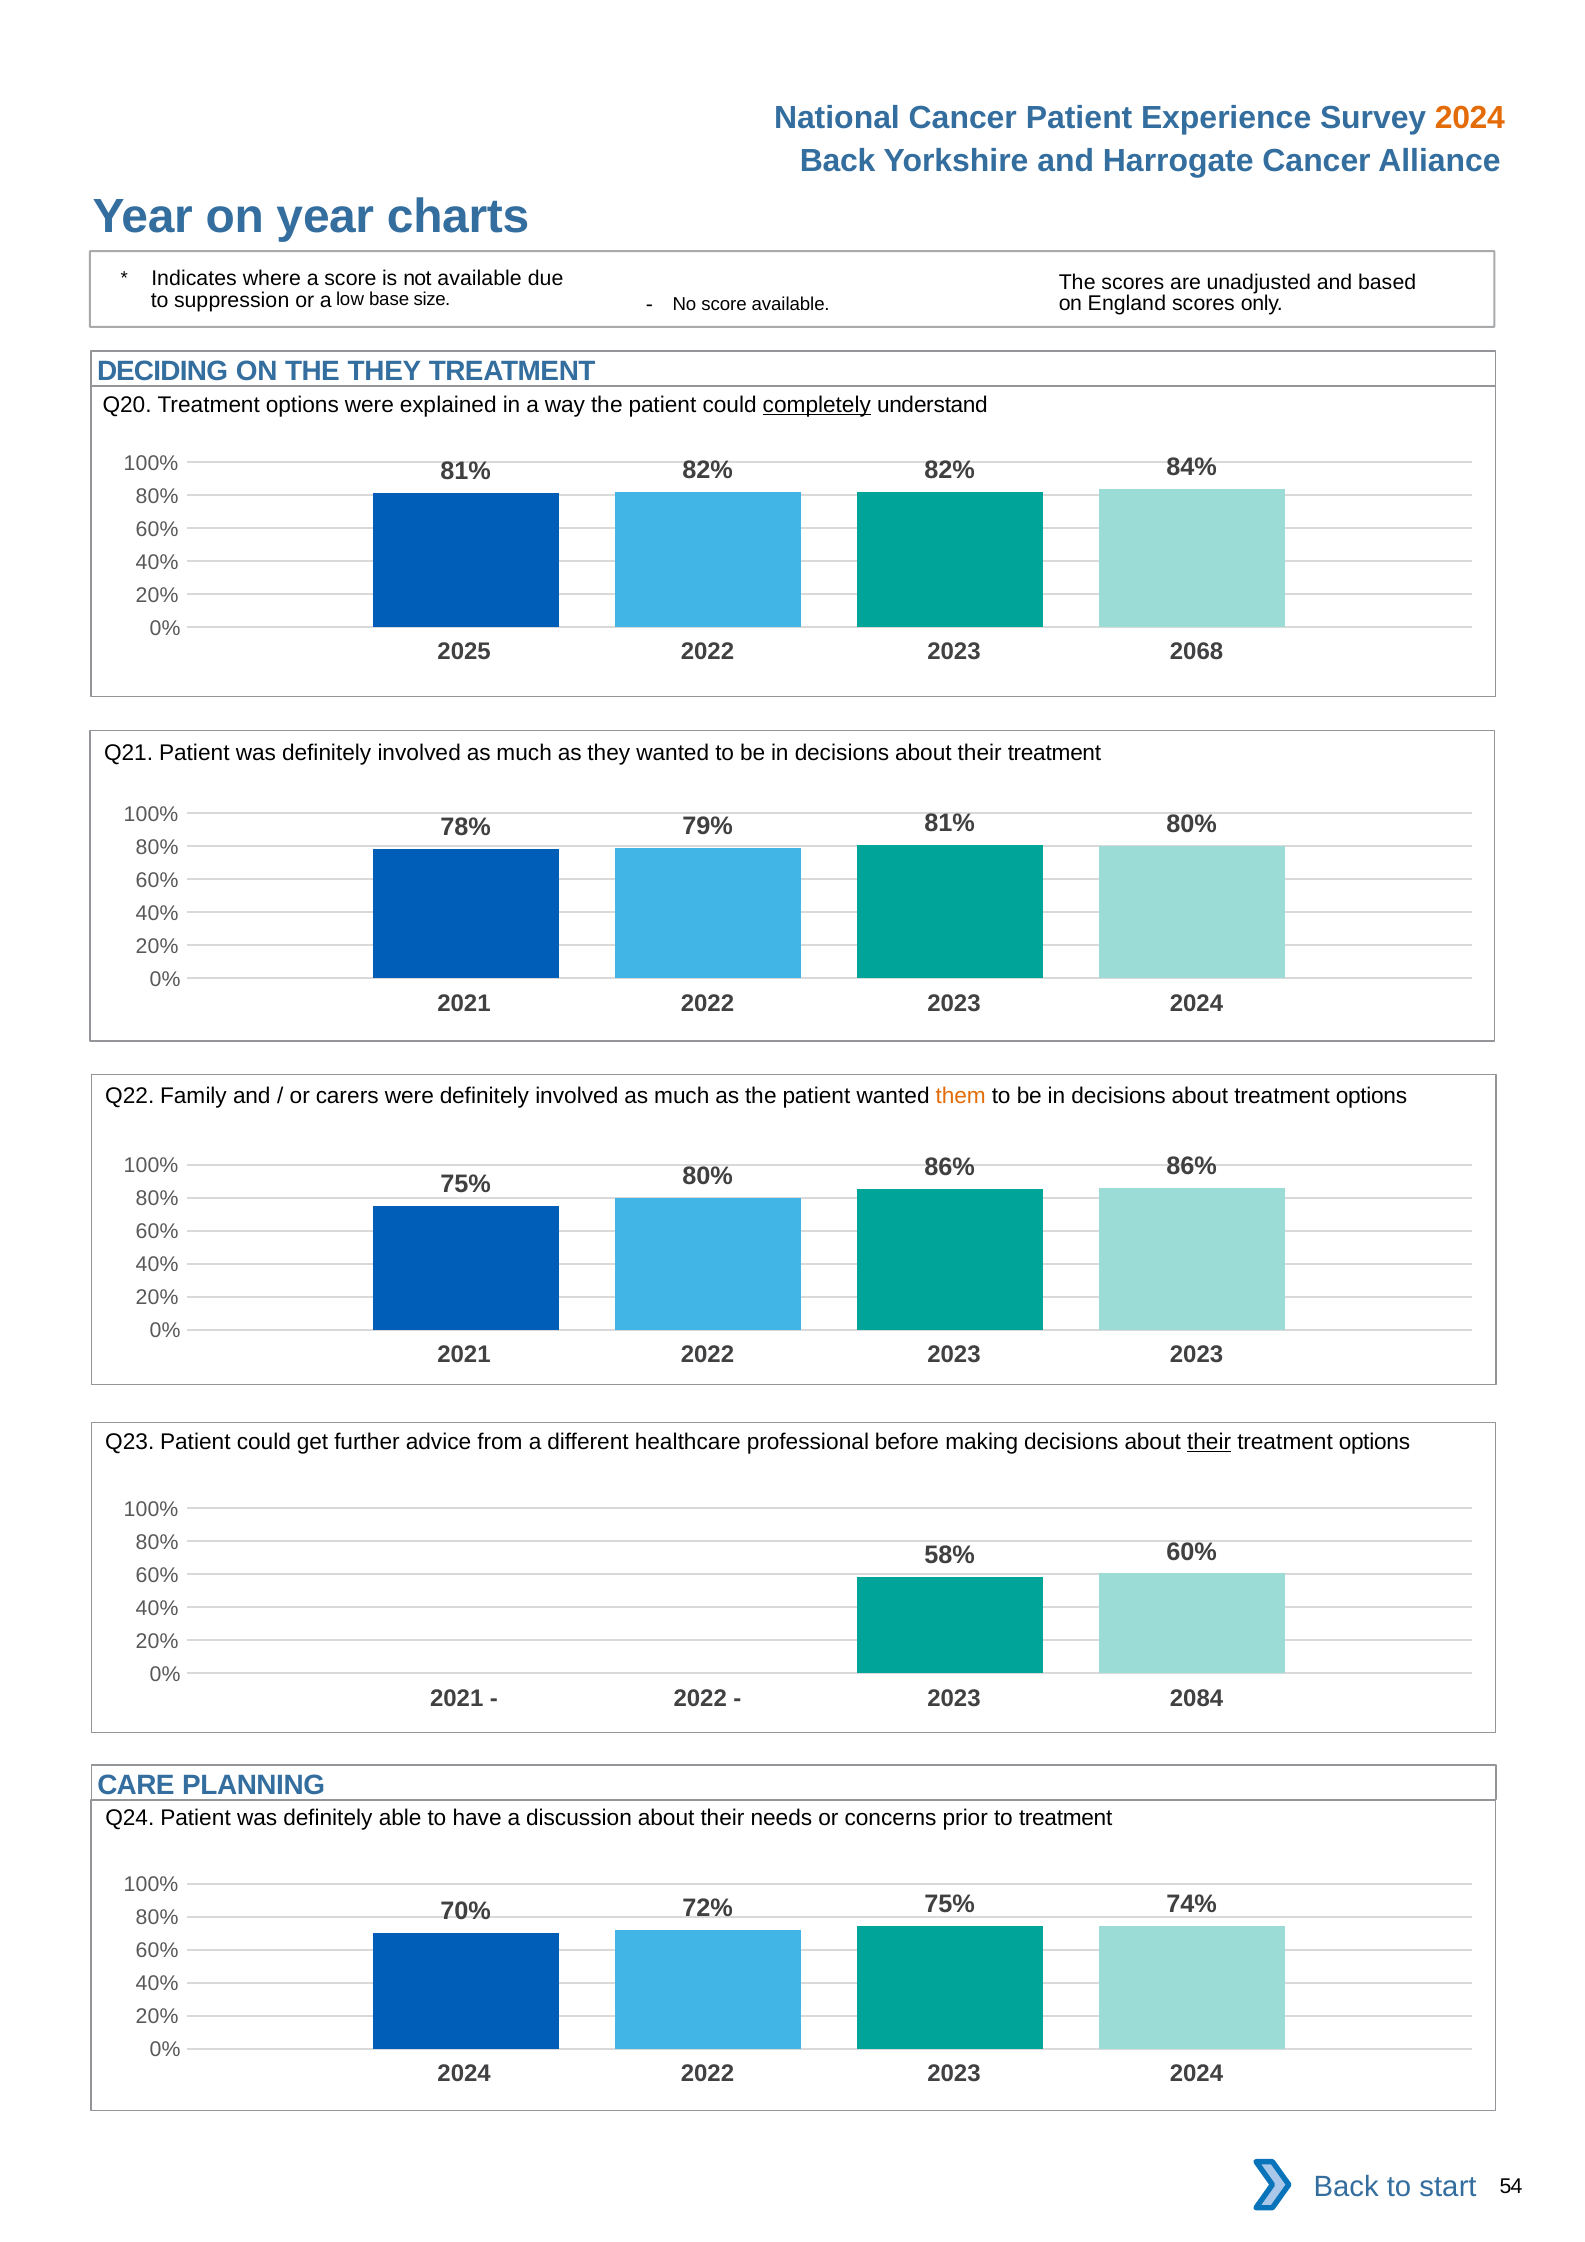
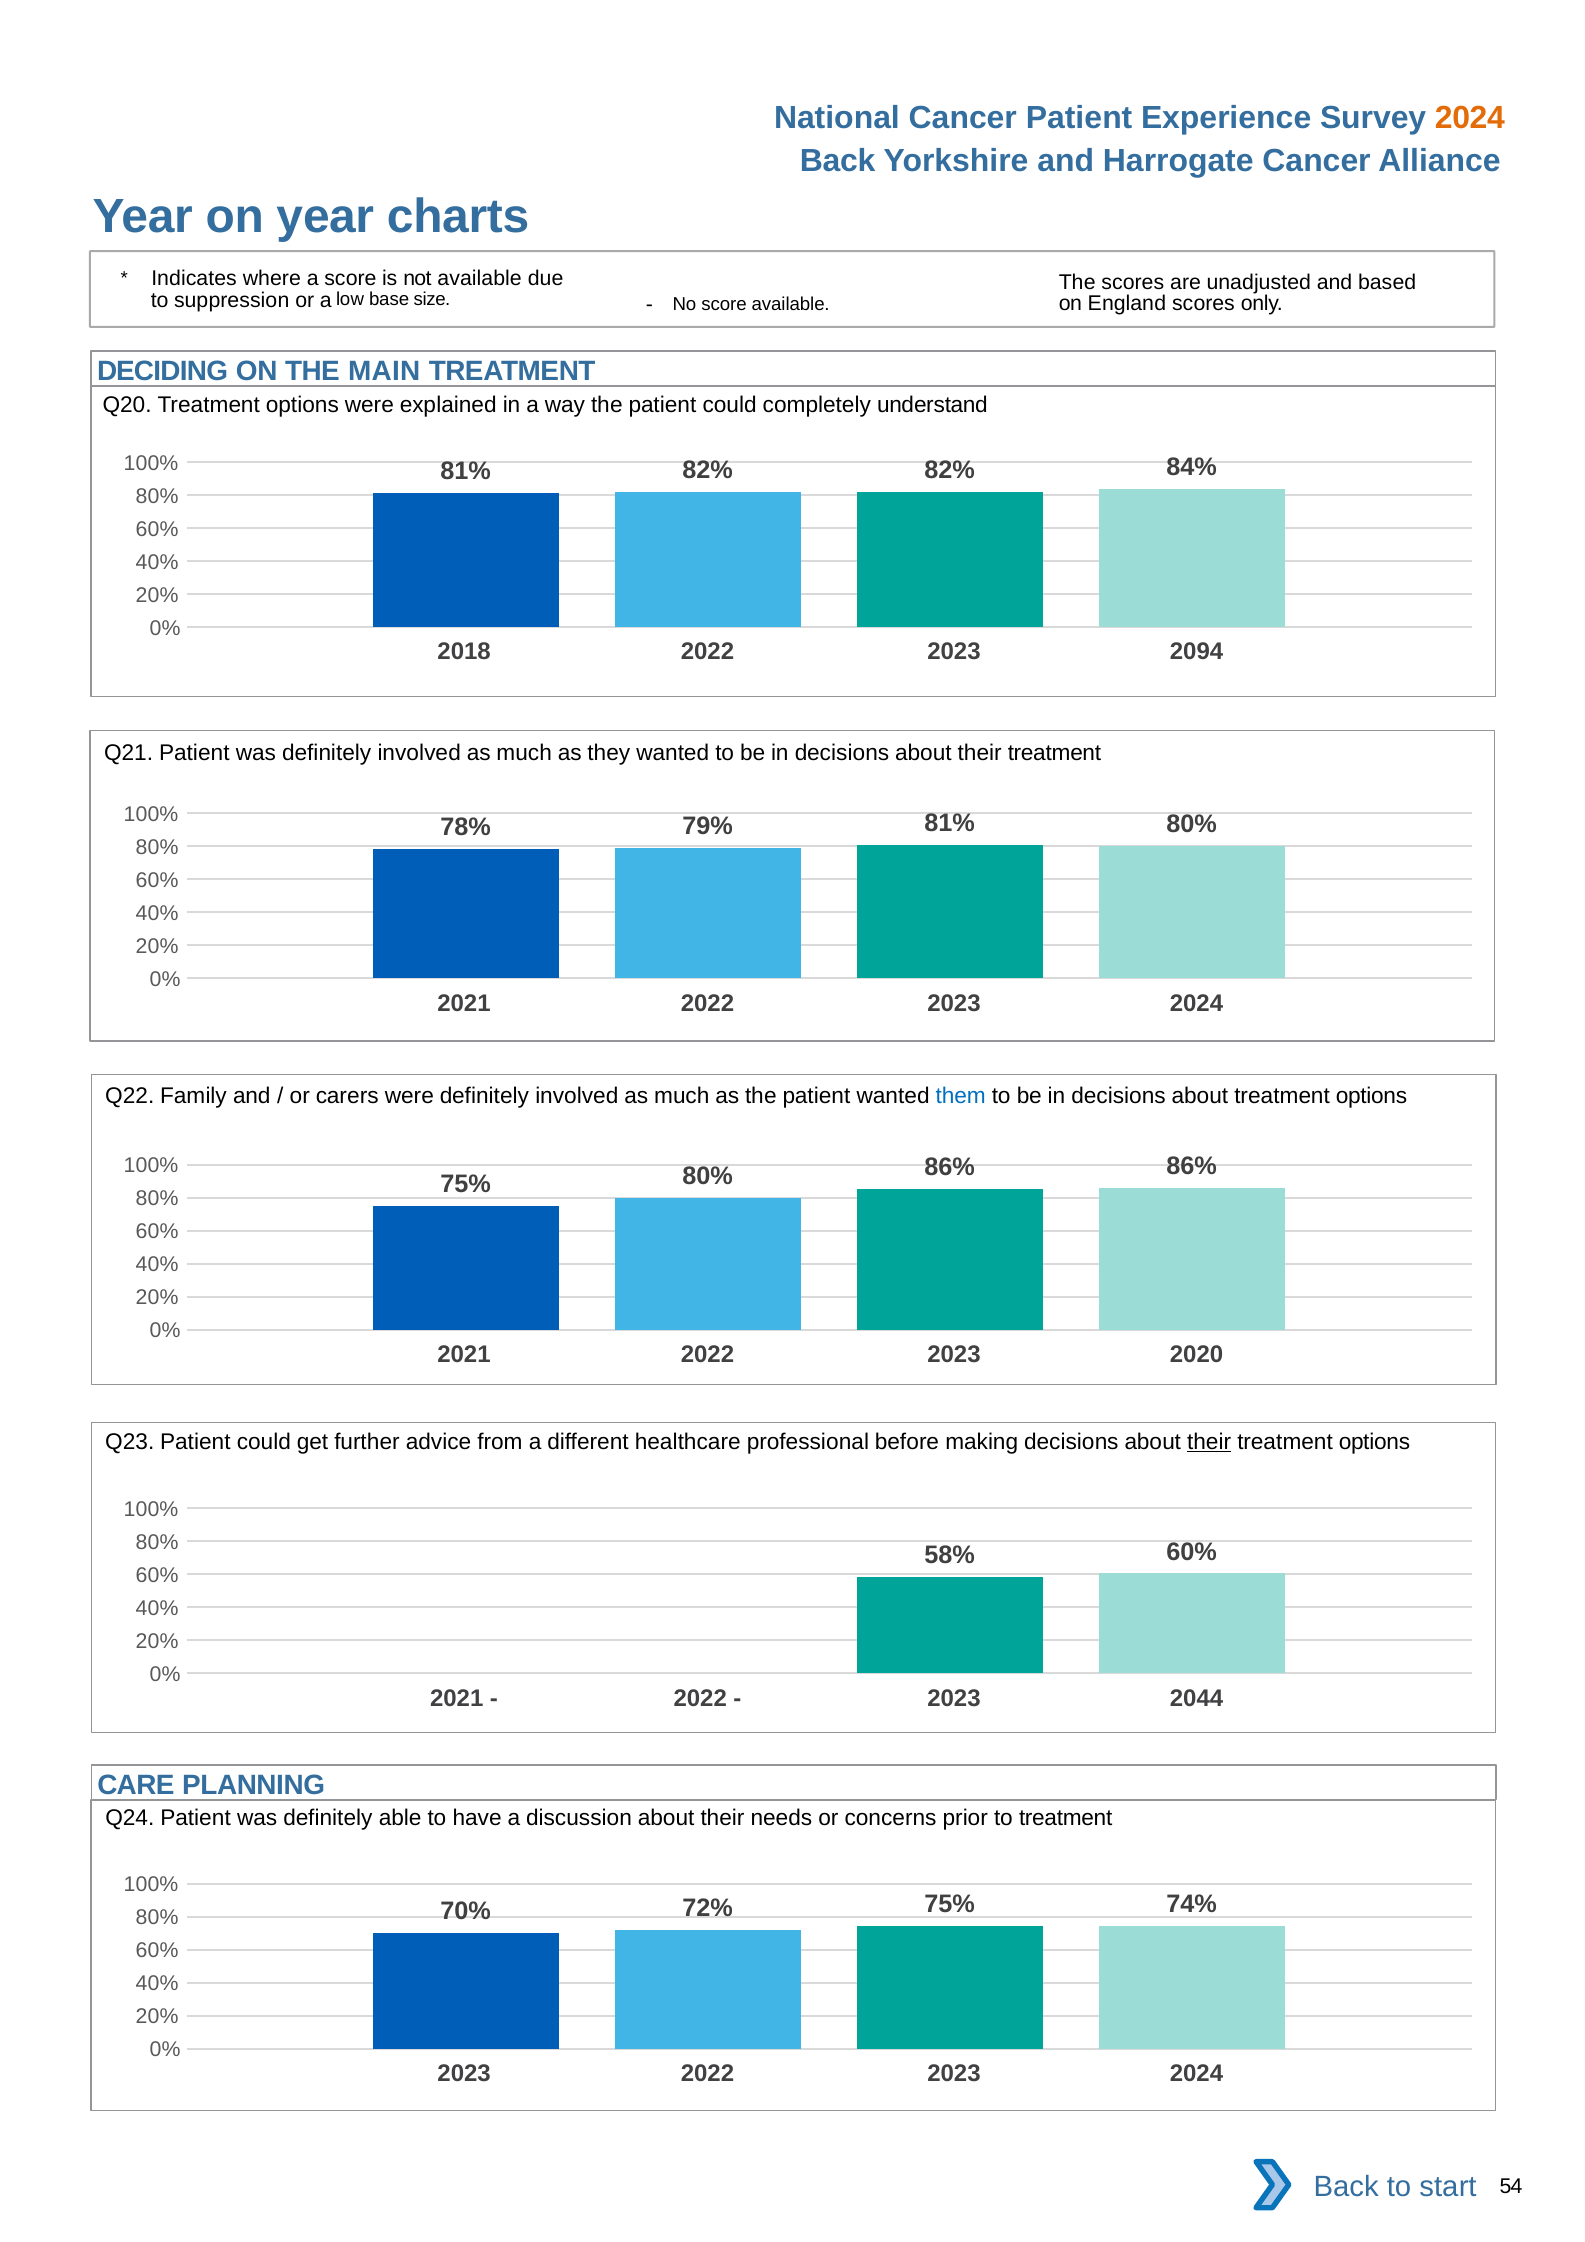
THE THEY: THEY -> MAIN
completely underline: present -> none
2025: 2025 -> 2018
2068: 2068 -> 2094
them colour: orange -> blue
2023 2023: 2023 -> 2020
2084: 2084 -> 2044
2024 at (464, 2074): 2024 -> 2023
